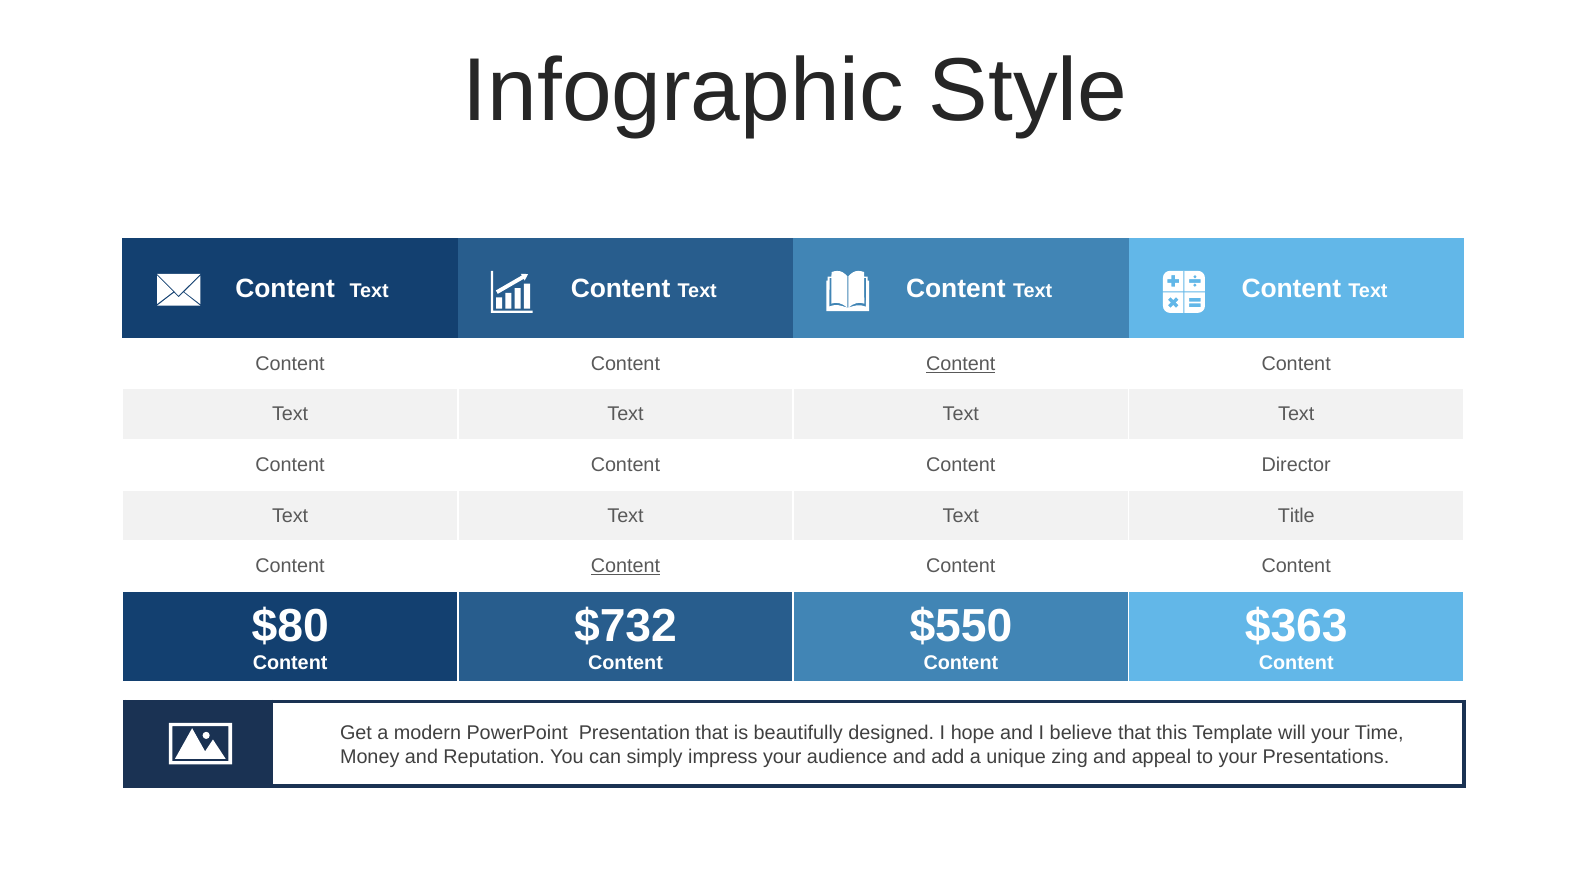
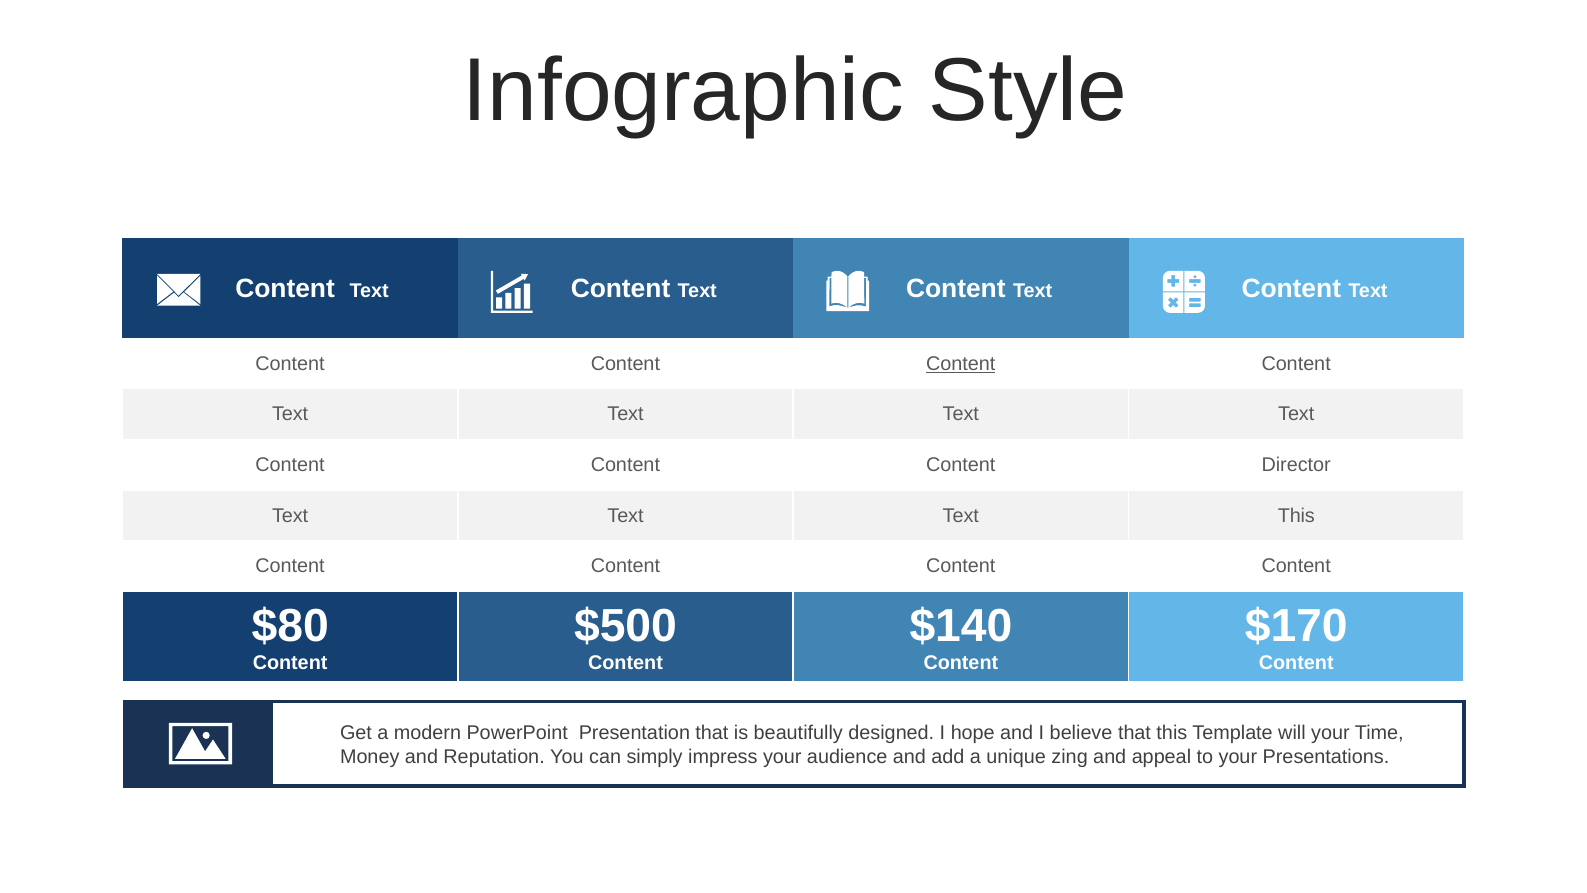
Text Title: Title -> This
Content at (625, 566) underline: present -> none
$732: $732 -> $500
$550: $550 -> $140
$363: $363 -> $170
